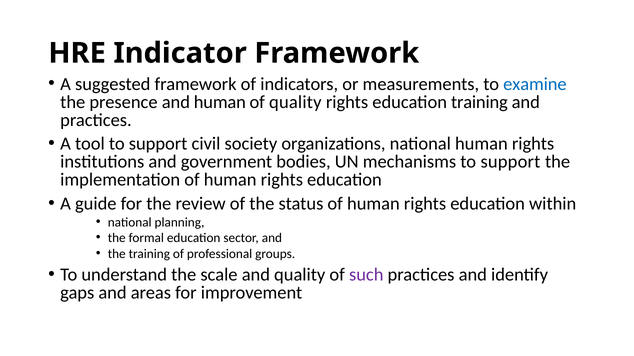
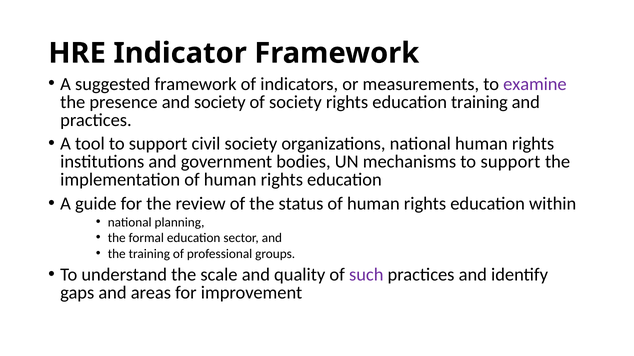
examine colour: blue -> purple
and human: human -> society
of quality: quality -> society
